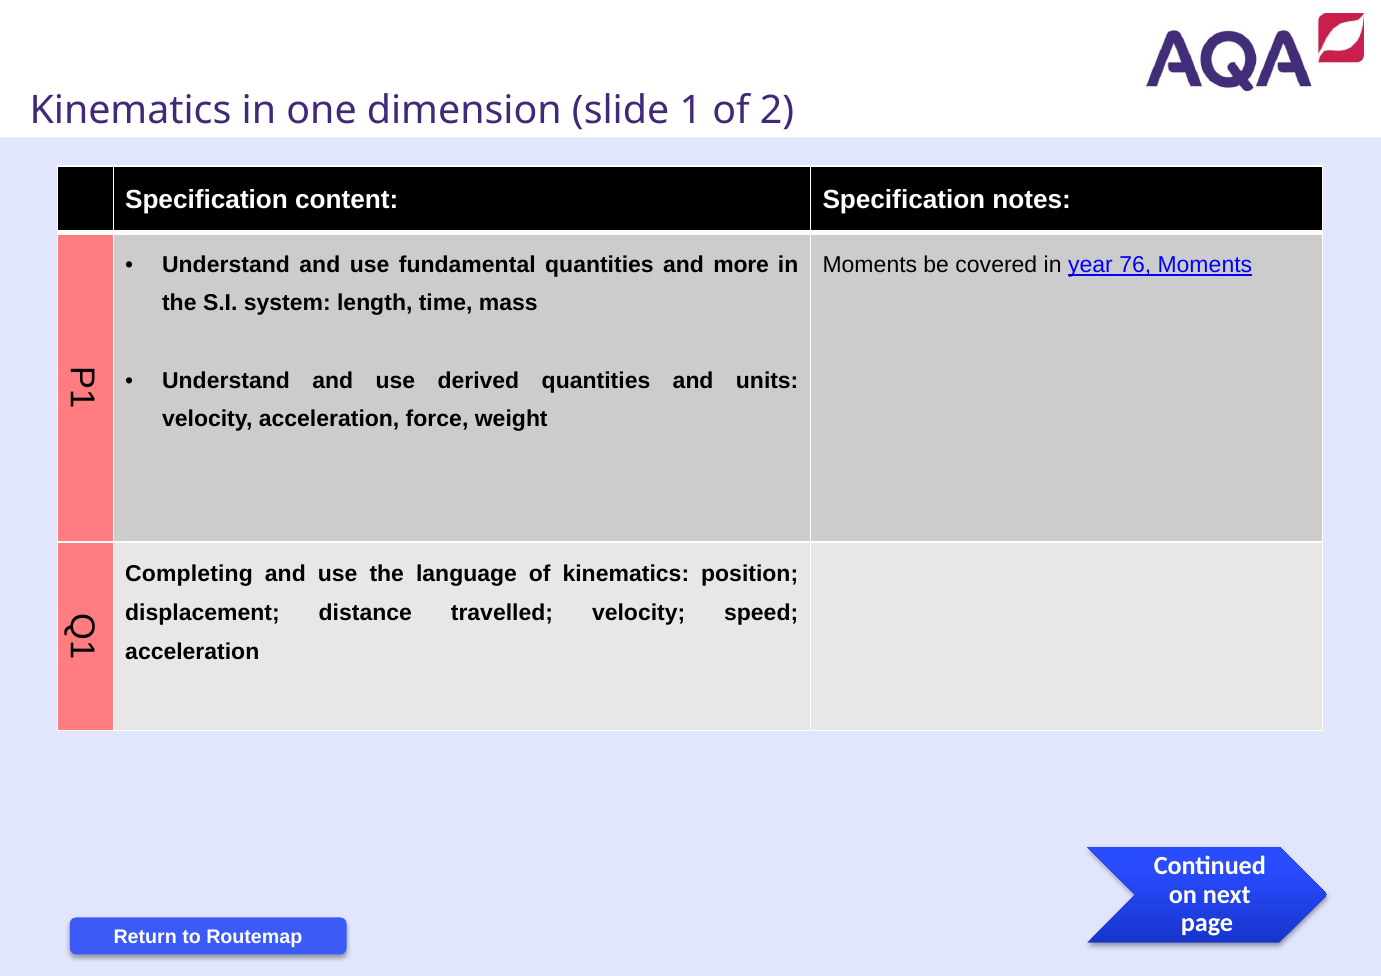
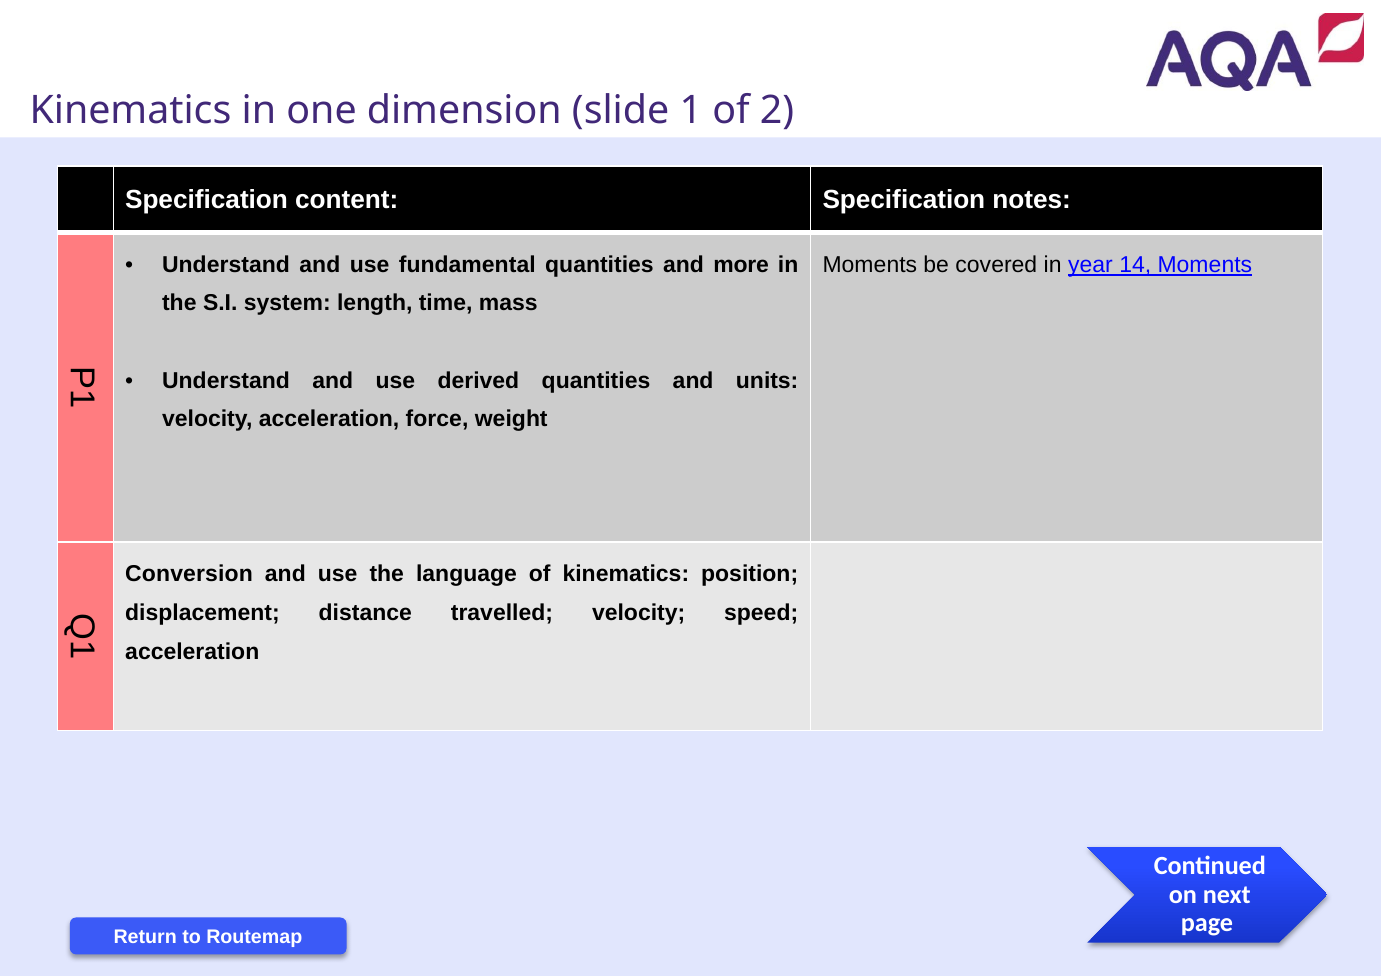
76: 76 -> 14
Completing: Completing -> Conversion
